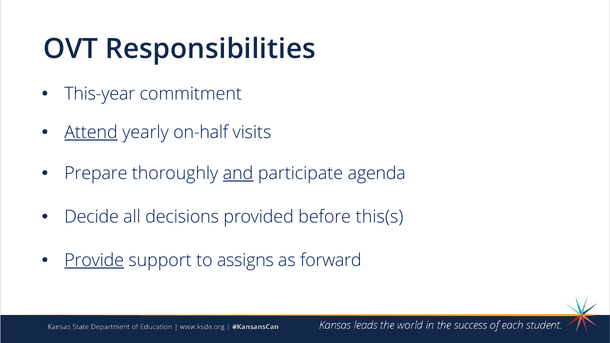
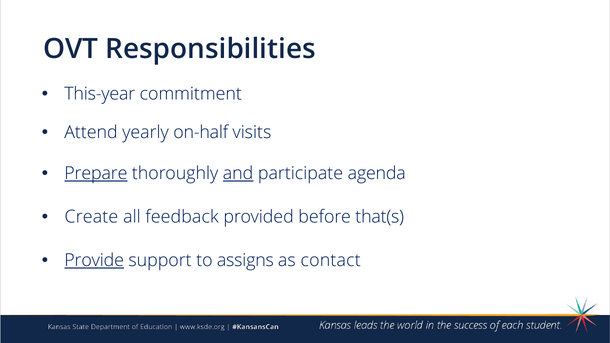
Attend underline: present -> none
Prepare underline: none -> present
Decide: Decide -> Create
decisions: decisions -> feedback
this(s: this(s -> that(s
forward: forward -> contact
